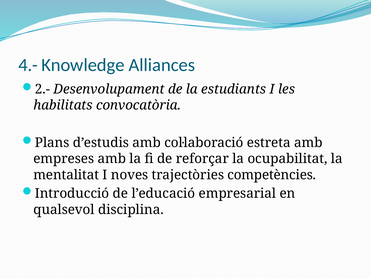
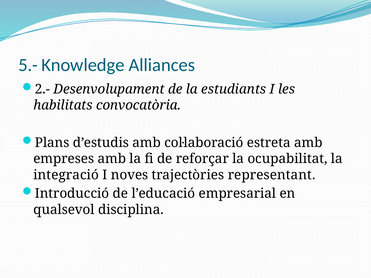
4.-: 4.- -> 5.-
mentalitat: mentalitat -> integració
competències: competències -> representant
